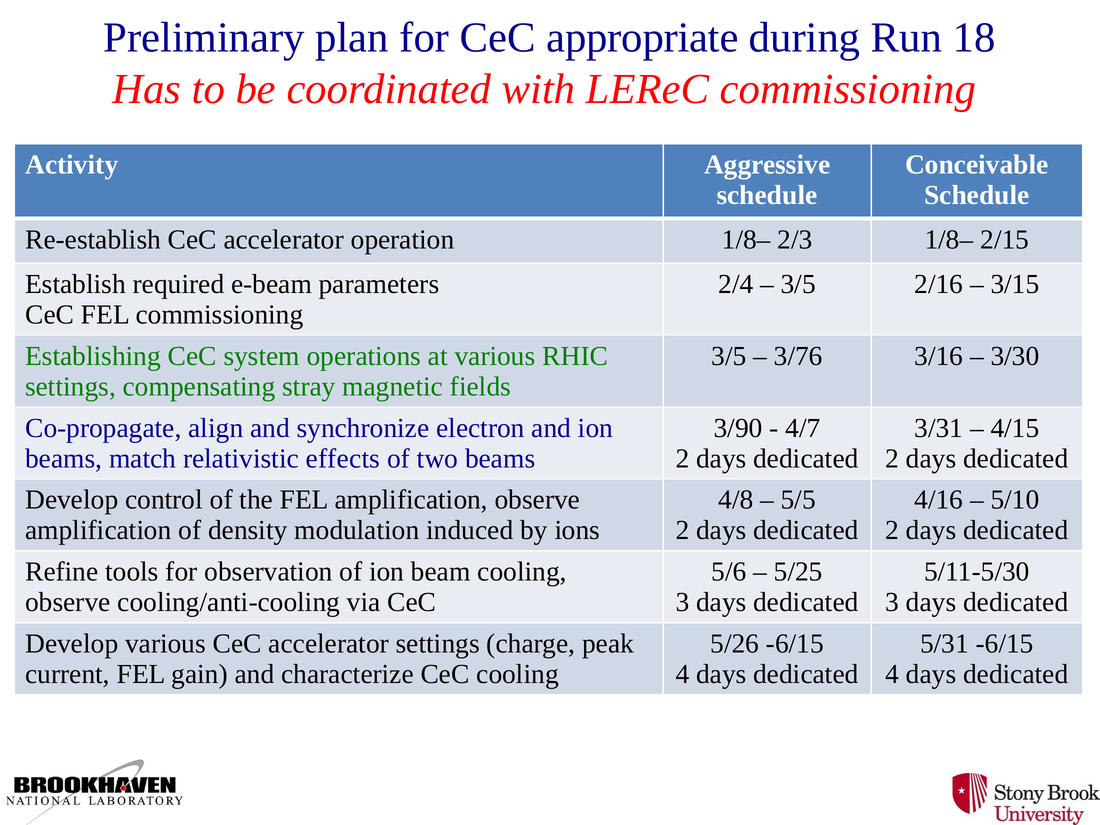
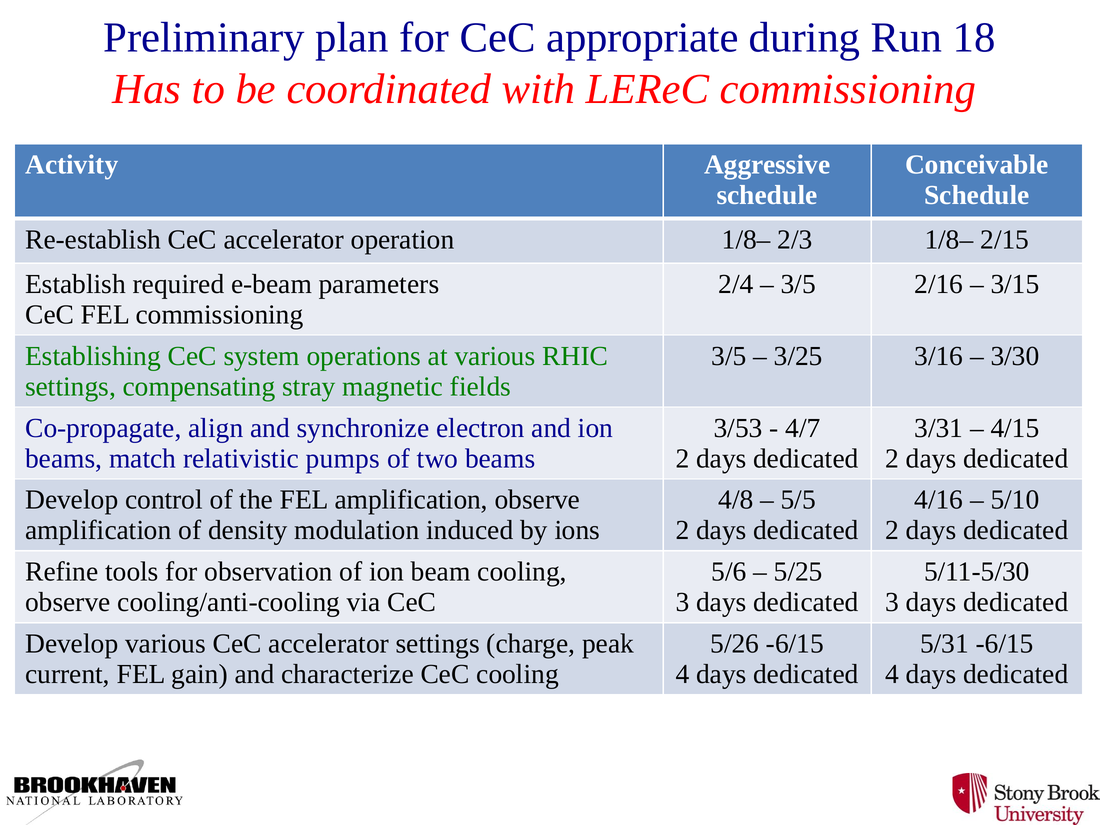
3/76: 3/76 -> 3/25
3/90: 3/90 -> 3/53
effects: effects -> pumps
